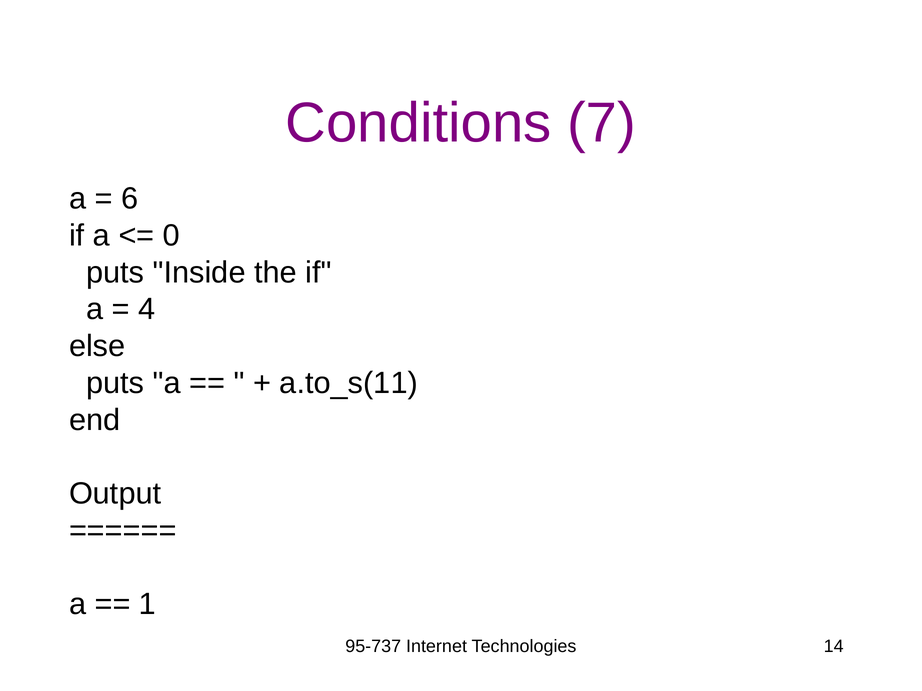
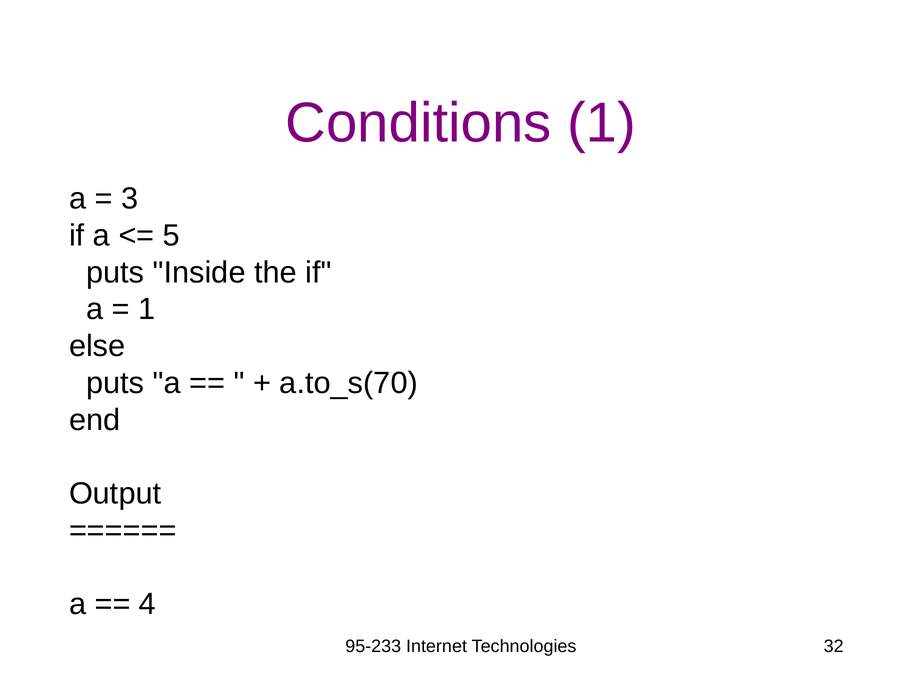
Conditions 7: 7 -> 1
6: 6 -> 3
0: 0 -> 5
4 at (147, 310): 4 -> 1
a.to_s(11: a.to_s(11 -> a.to_s(70
1: 1 -> 4
95-737: 95-737 -> 95-233
14: 14 -> 32
